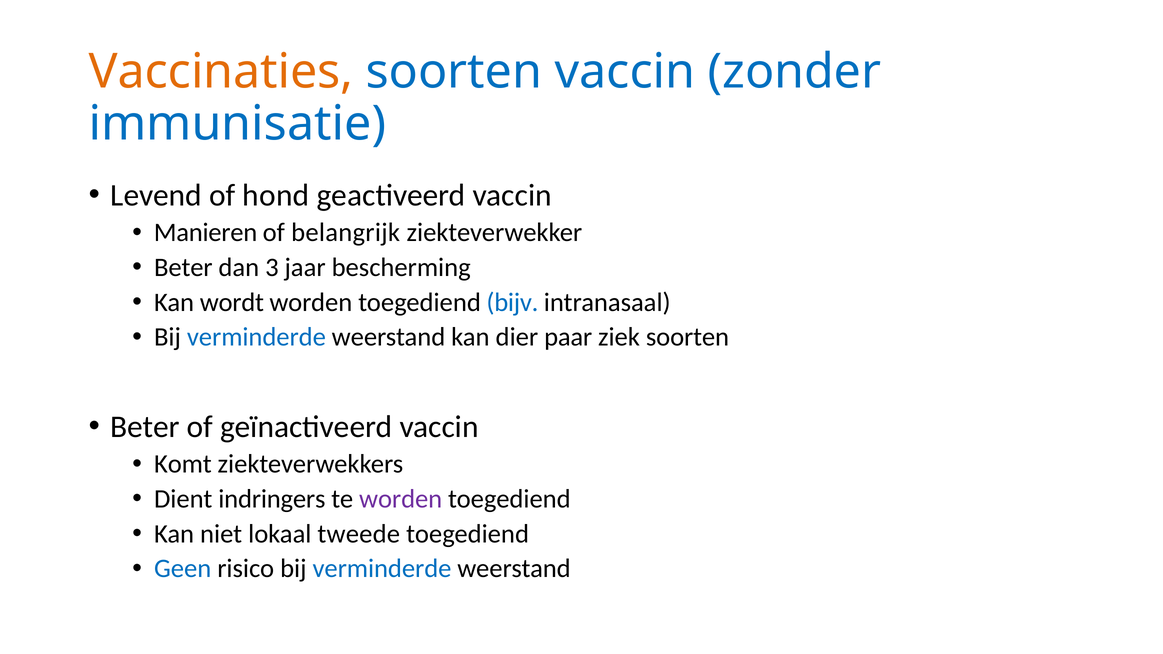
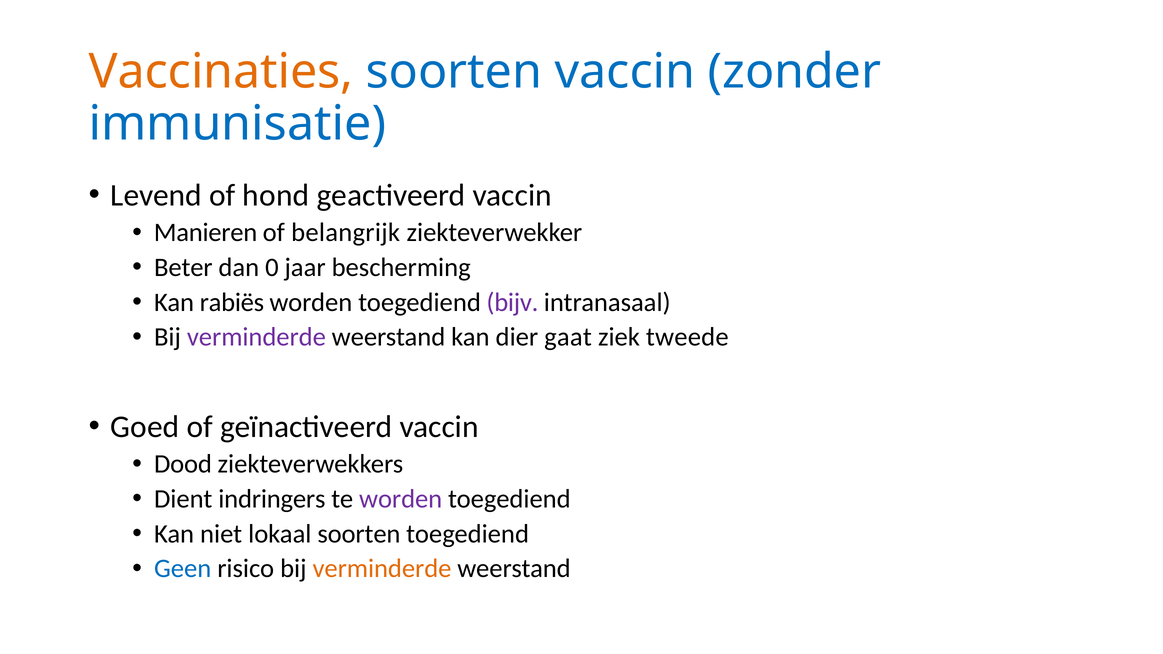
3: 3 -> 0
wordt: wordt -> rabiës
bijv colour: blue -> purple
verminderde at (256, 337) colour: blue -> purple
paar: paar -> gaat
ziek soorten: soorten -> tweede
Beter at (145, 427): Beter -> Goed
Komt: Komt -> Dood
lokaal tweede: tweede -> soorten
verminderde at (382, 569) colour: blue -> orange
